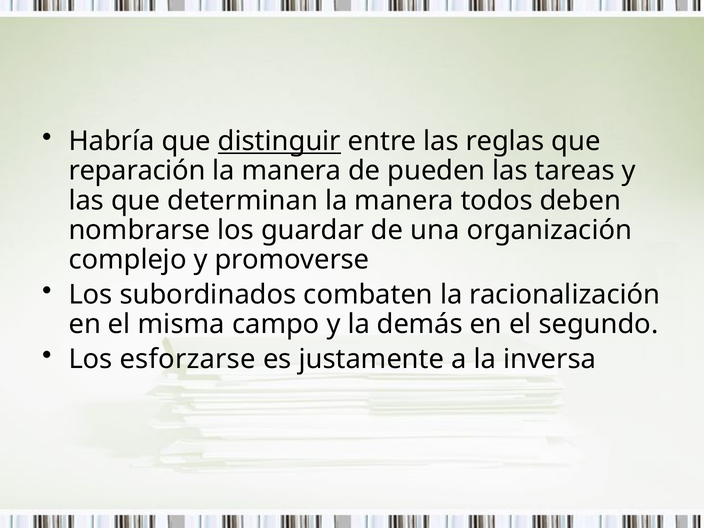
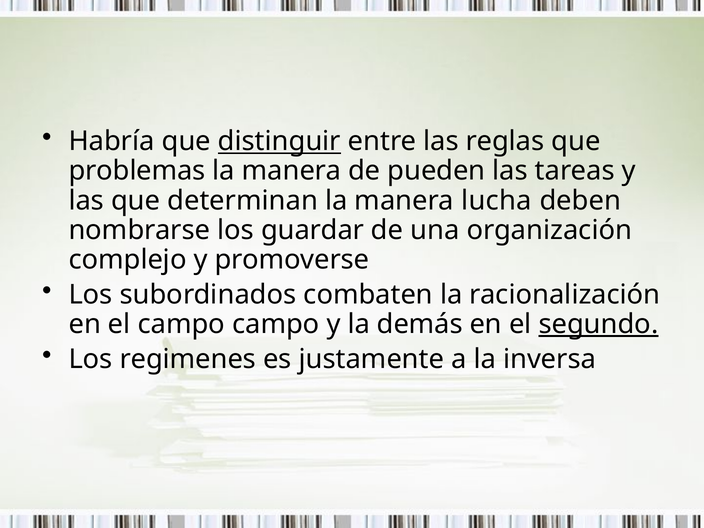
reparación: reparación -> problemas
todos: todos -> lucha
el misma: misma -> campo
segundo underline: none -> present
esforzarse: esforzarse -> regimenes
